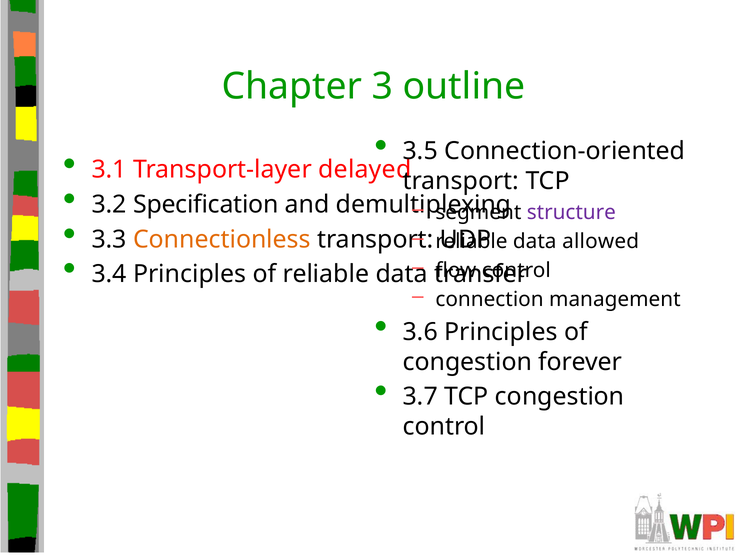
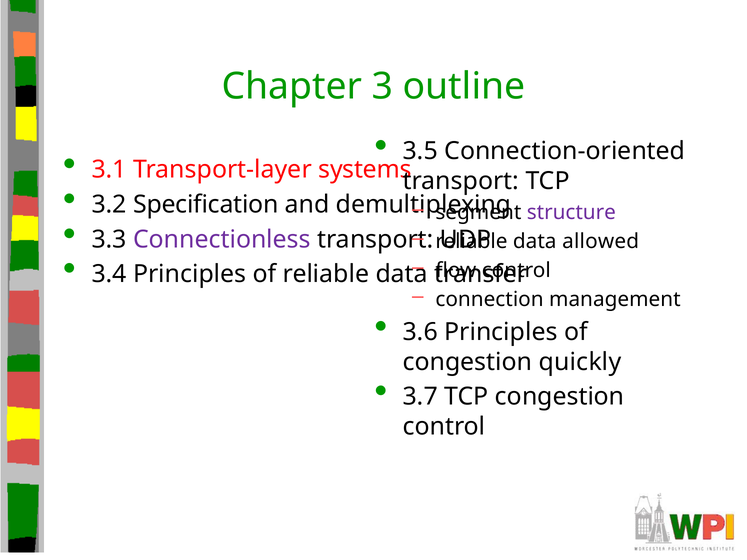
delayed: delayed -> systems
Connectionless colour: orange -> purple
forever: forever -> quickly
